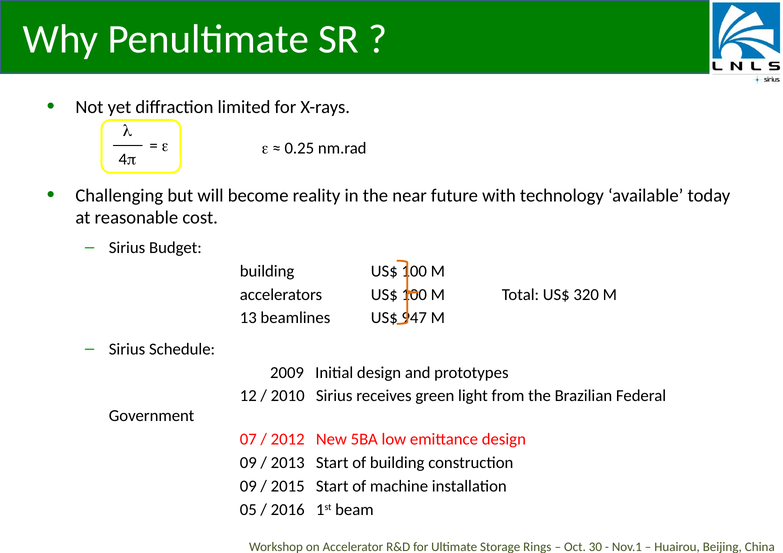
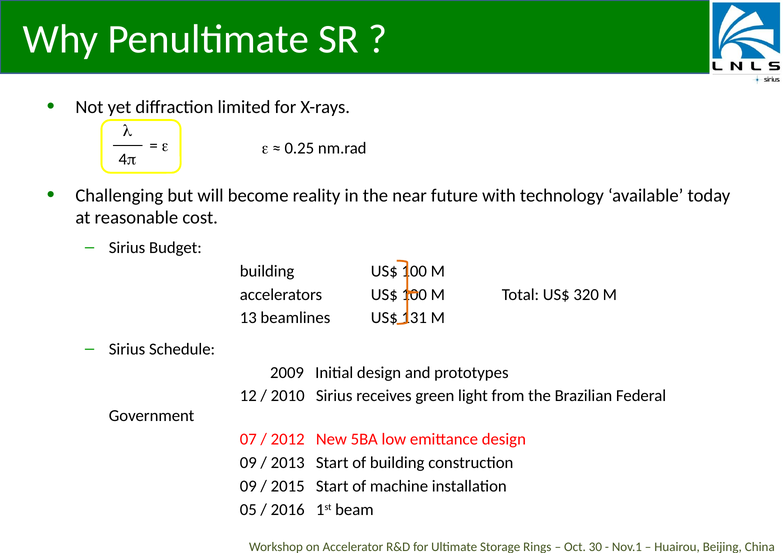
947: 947 -> 131
